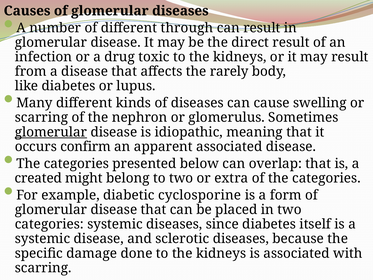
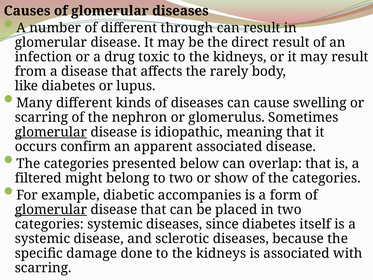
created: created -> filtered
extra: extra -> show
cyclosporine: cyclosporine -> accompanies
glomerular at (51, 209) underline: none -> present
